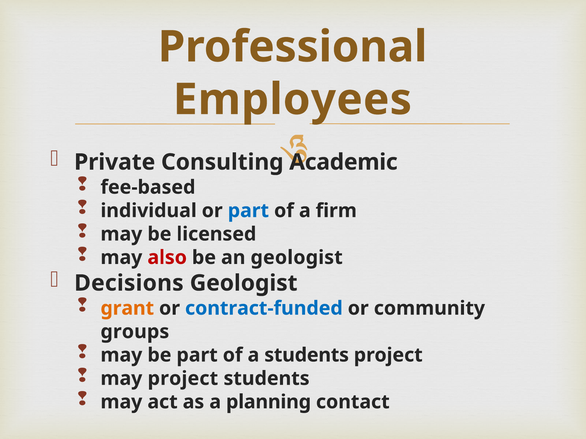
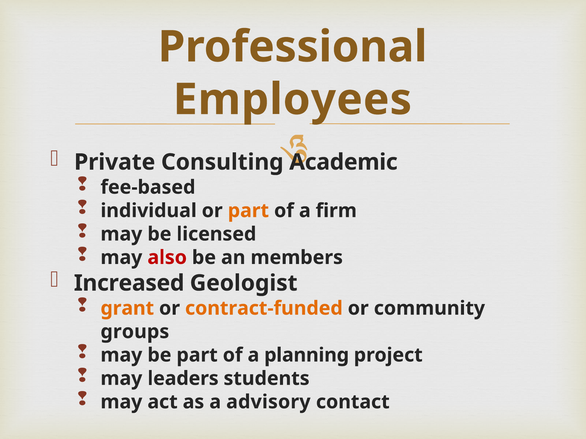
part at (248, 211) colour: blue -> orange
an geologist: geologist -> members
Decisions: Decisions -> Increased
contract-funded colour: blue -> orange
a students: students -> planning
may project: project -> leaders
planning: planning -> advisory
